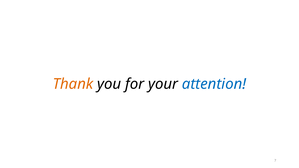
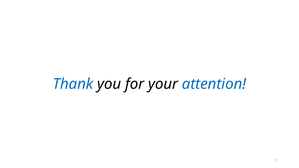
Thank colour: orange -> blue
